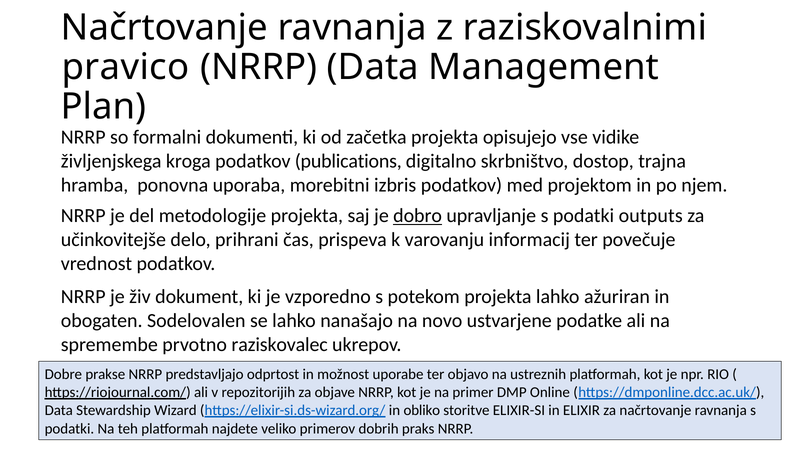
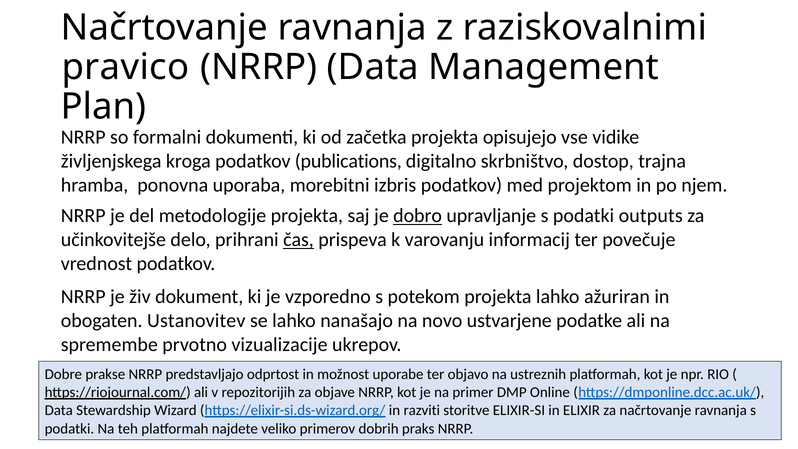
čas underline: none -> present
Sodelovalen: Sodelovalen -> Ustanovitev
raziskovalec: raziskovalec -> vizualizacije
obliko: obliko -> razviti
